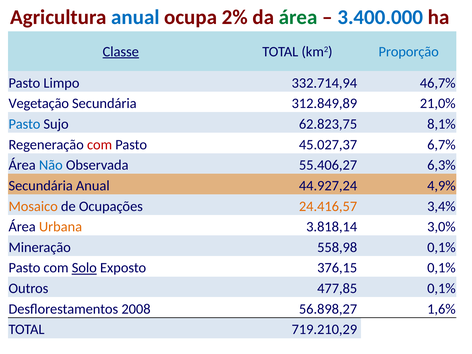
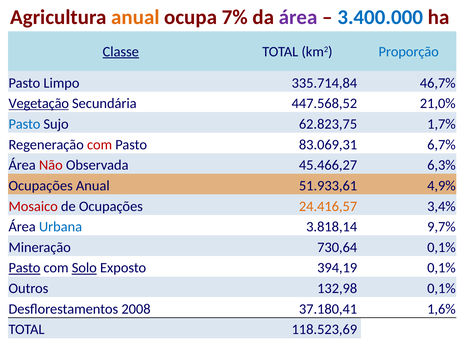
anual at (135, 17) colour: blue -> orange
2%: 2% -> 7%
área at (298, 17) colour: green -> purple
332.714,94: 332.714,94 -> 335.714,84
Vegetação underline: none -> present
312.849,89: 312.849,89 -> 447.568,52
8,1%: 8,1% -> 1,7%
45.027,37: 45.027,37 -> 83.069,31
Não colour: blue -> red
55.406,27: 55.406,27 -> 45.466,27
Secundária at (41, 186): Secundária -> Ocupações
44.927,24: 44.927,24 -> 51.933,61
Mosaico colour: orange -> red
Urbana colour: orange -> blue
3,0%: 3,0% -> 9,7%
558,98: 558,98 -> 730,64
Pasto at (24, 268) underline: none -> present
376,15: 376,15 -> 394,19
477,85: 477,85 -> 132,98
56.898,27: 56.898,27 -> 37.180,41
719.210,29: 719.210,29 -> 118.523,69
